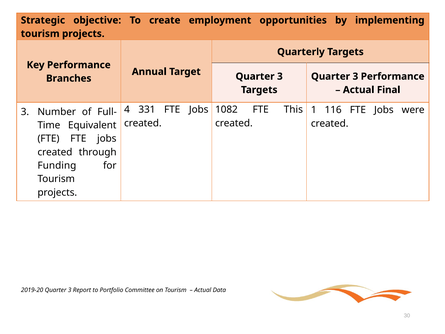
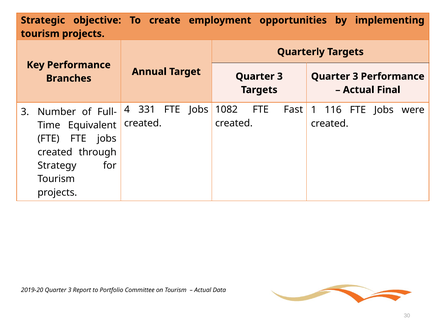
This: This -> Fast
Funding: Funding -> Strategy
